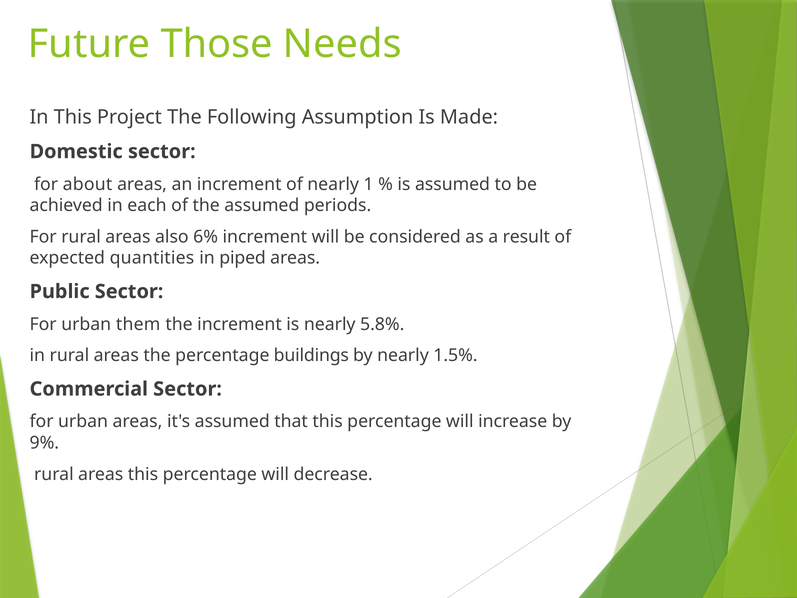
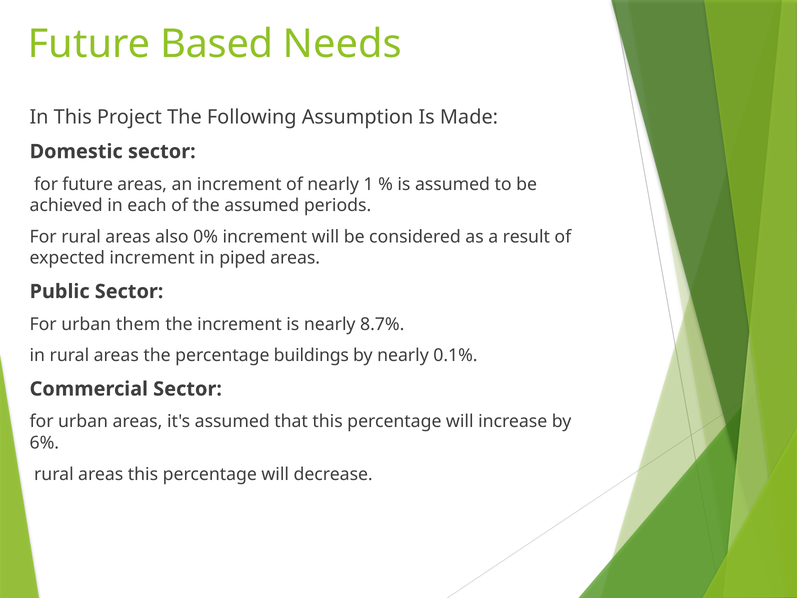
Those: Those -> Based
for about: about -> future
6%: 6% -> 0%
expected quantities: quantities -> increment
5.8%: 5.8% -> 8.7%
1.5%: 1.5% -> 0.1%
9%: 9% -> 6%
